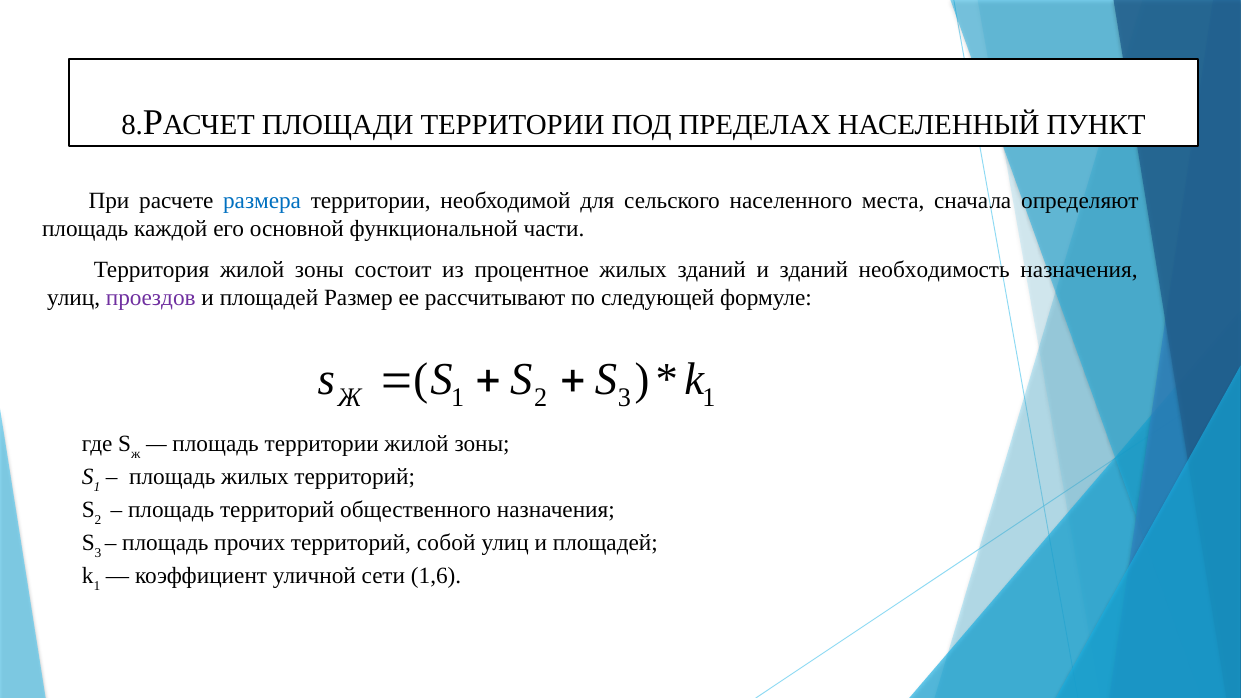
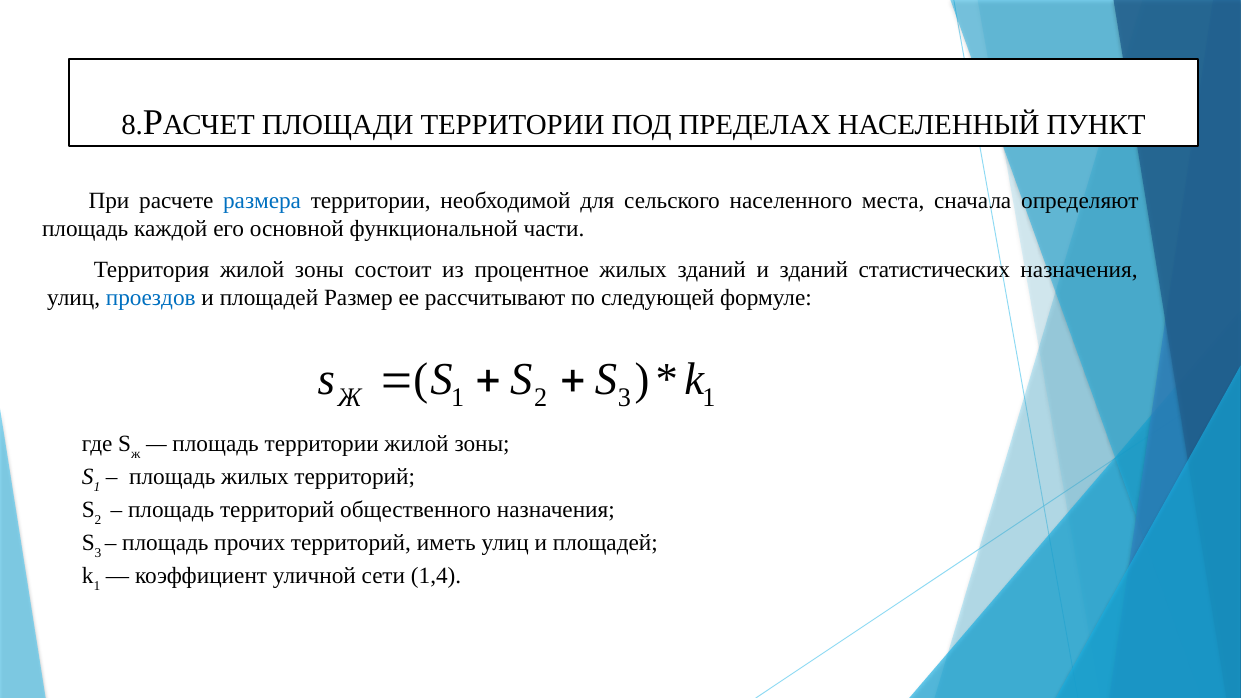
необходимость: необходимость -> статистических
проездов colour: purple -> blue
собой: собой -> иметь
1,6: 1,6 -> 1,4
